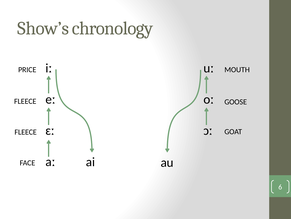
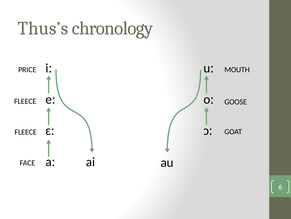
Show’s: Show’s -> Thus’s
